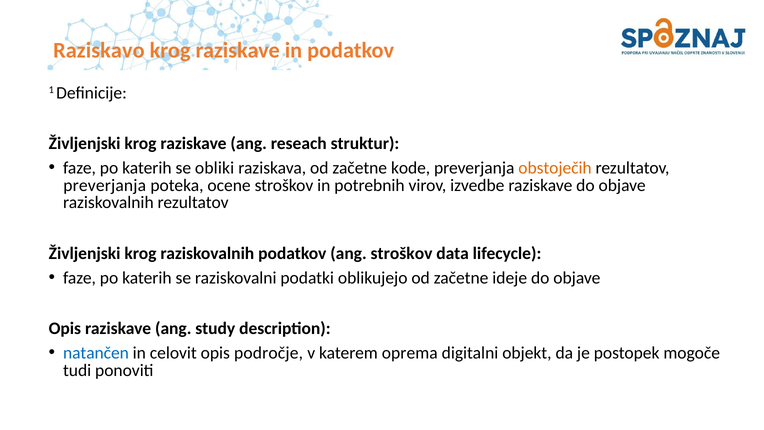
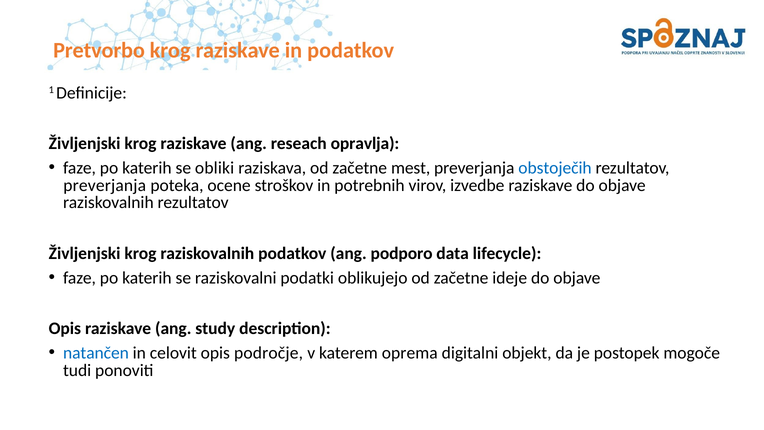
Raziskavo: Raziskavo -> Pretvorbo
struktur: struktur -> opravlja
kode: kode -> mest
obstoječih colour: orange -> blue
ang stroškov: stroškov -> podporo
